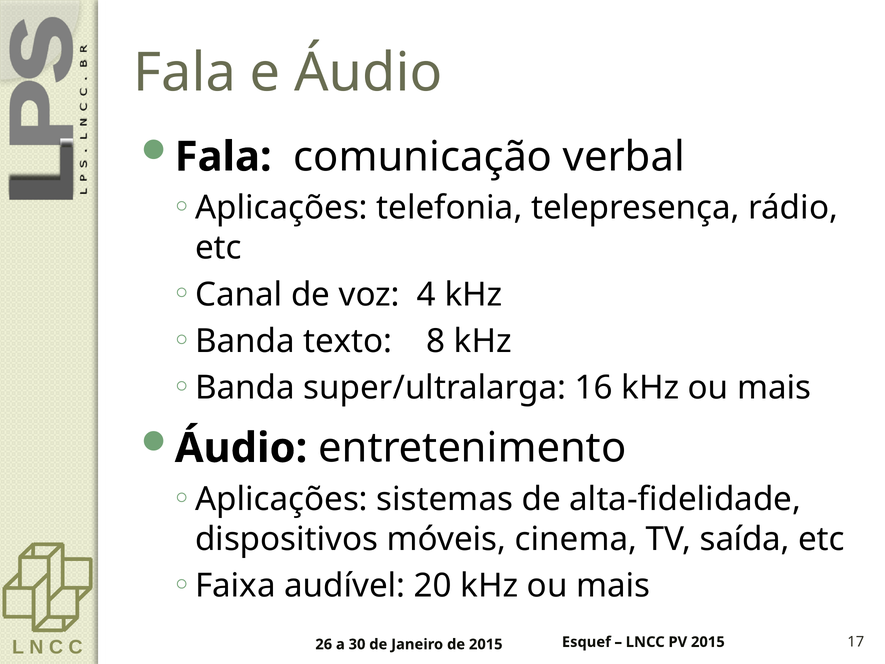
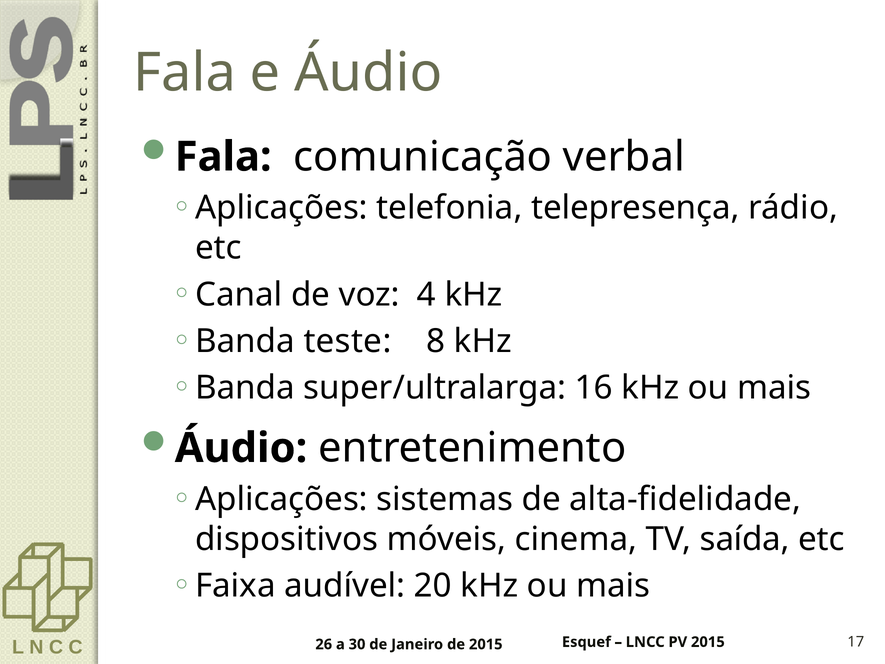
texto: texto -> teste
